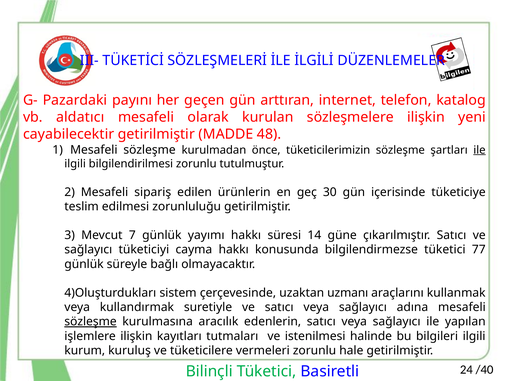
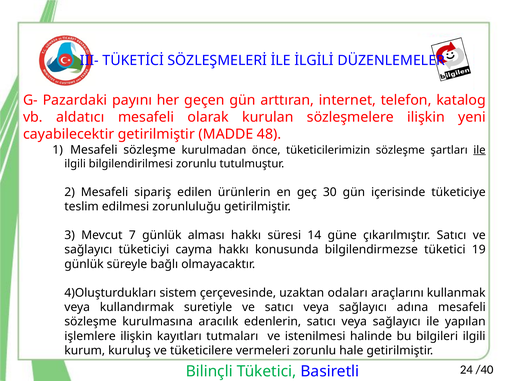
yayımı: yayımı -> alması
77: 77 -> 19
uzmanı: uzmanı -> odaları
sözleşme at (91, 322) underline: present -> none
